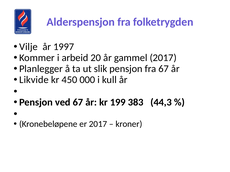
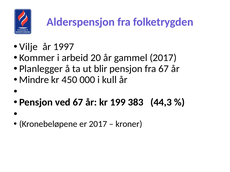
slik: slik -> blir
Likvide: Likvide -> Mindre
